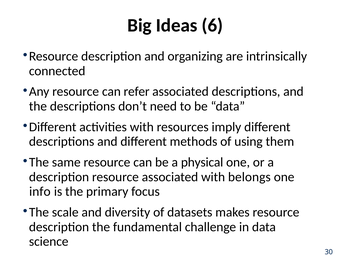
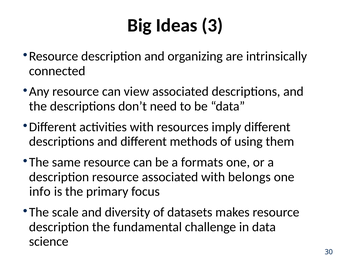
6: 6 -> 3
refer: refer -> view
physical: physical -> formats
